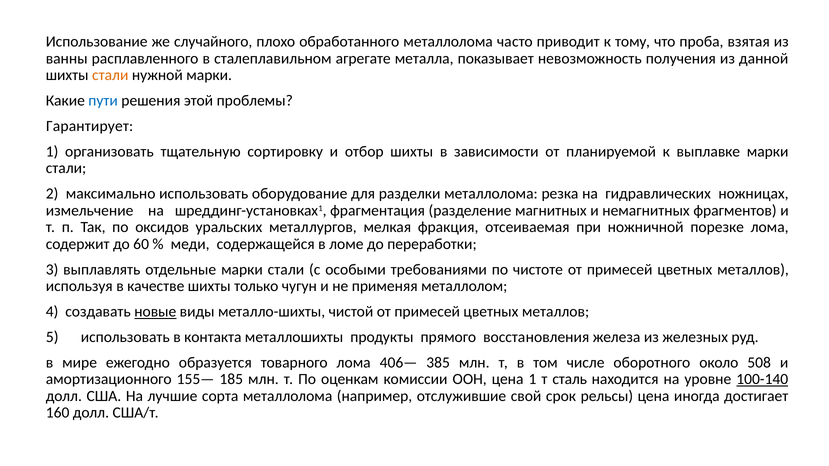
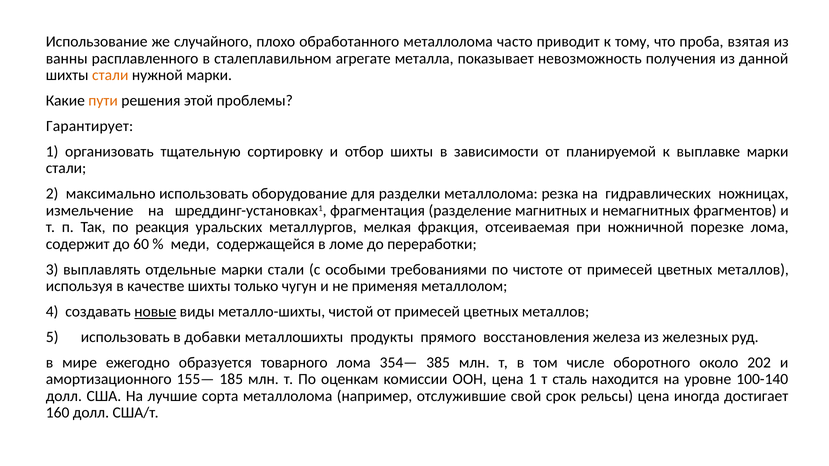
пути colour: blue -> orange
оксидов: оксидов -> реакция
контакта: контакта -> добавки
406—: 406— -> 354—
508: 508 -> 202
100-140 underline: present -> none
